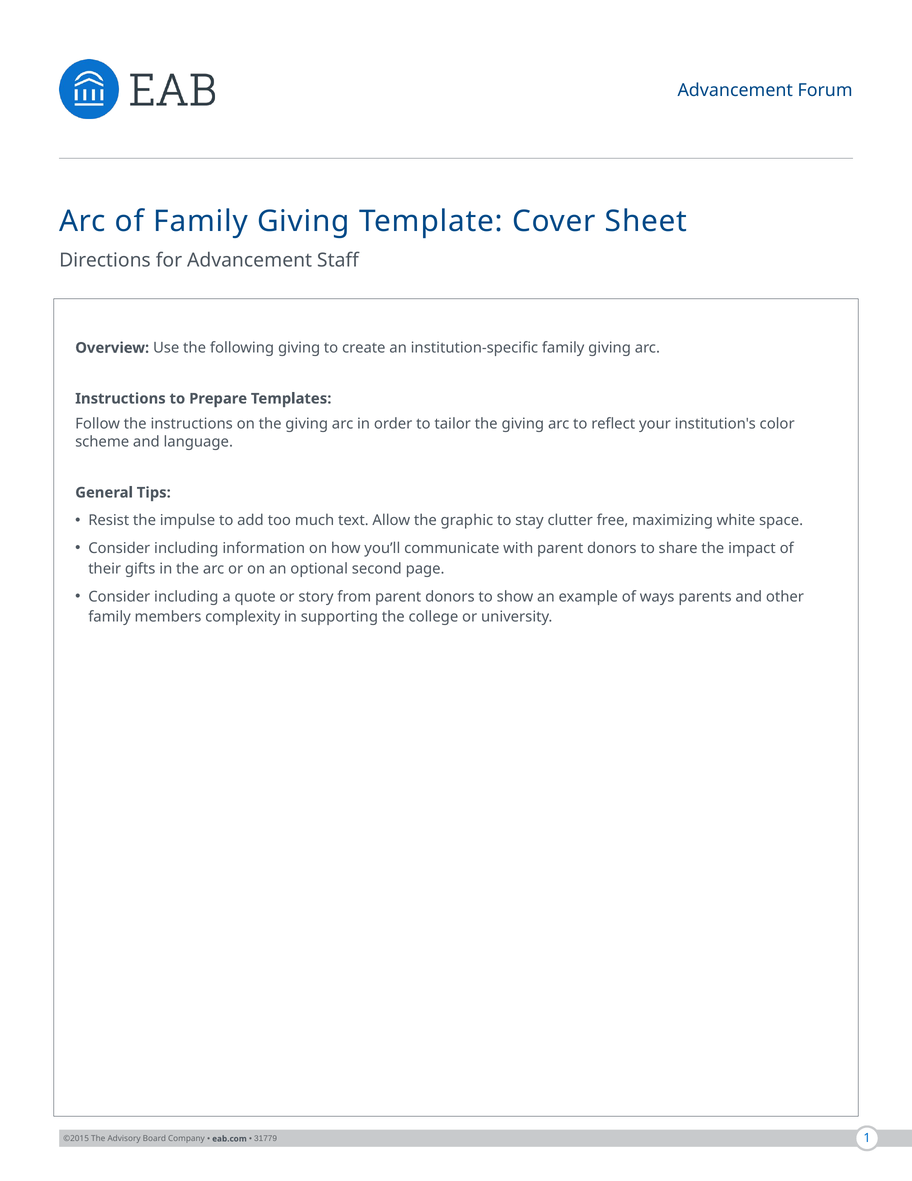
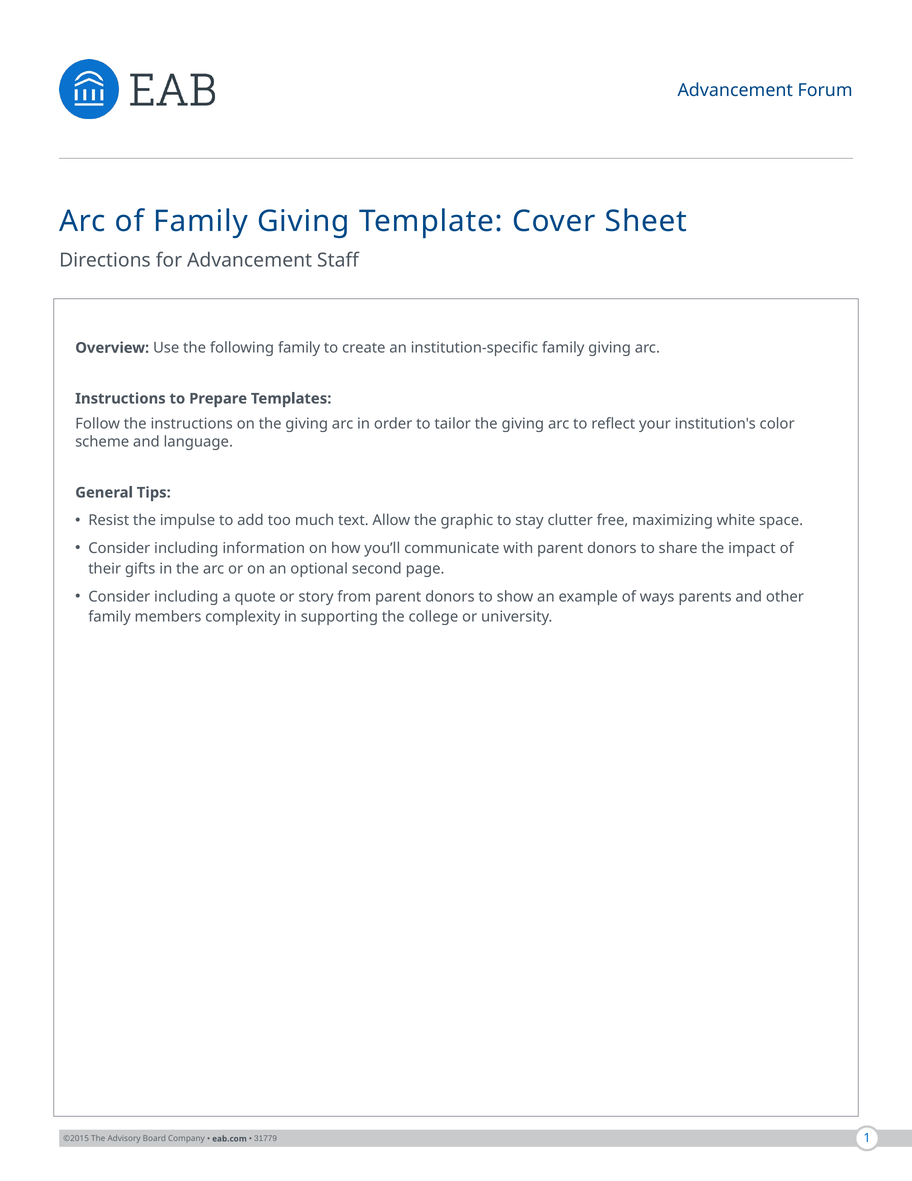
following giving: giving -> family
